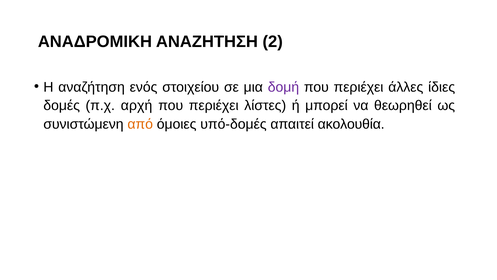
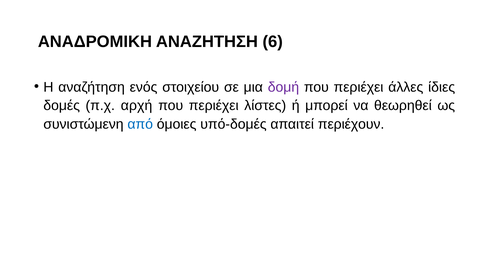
2: 2 -> 6
από colour: orange -> blue
ακολουθία: ακολουθία -> περιέχουν
